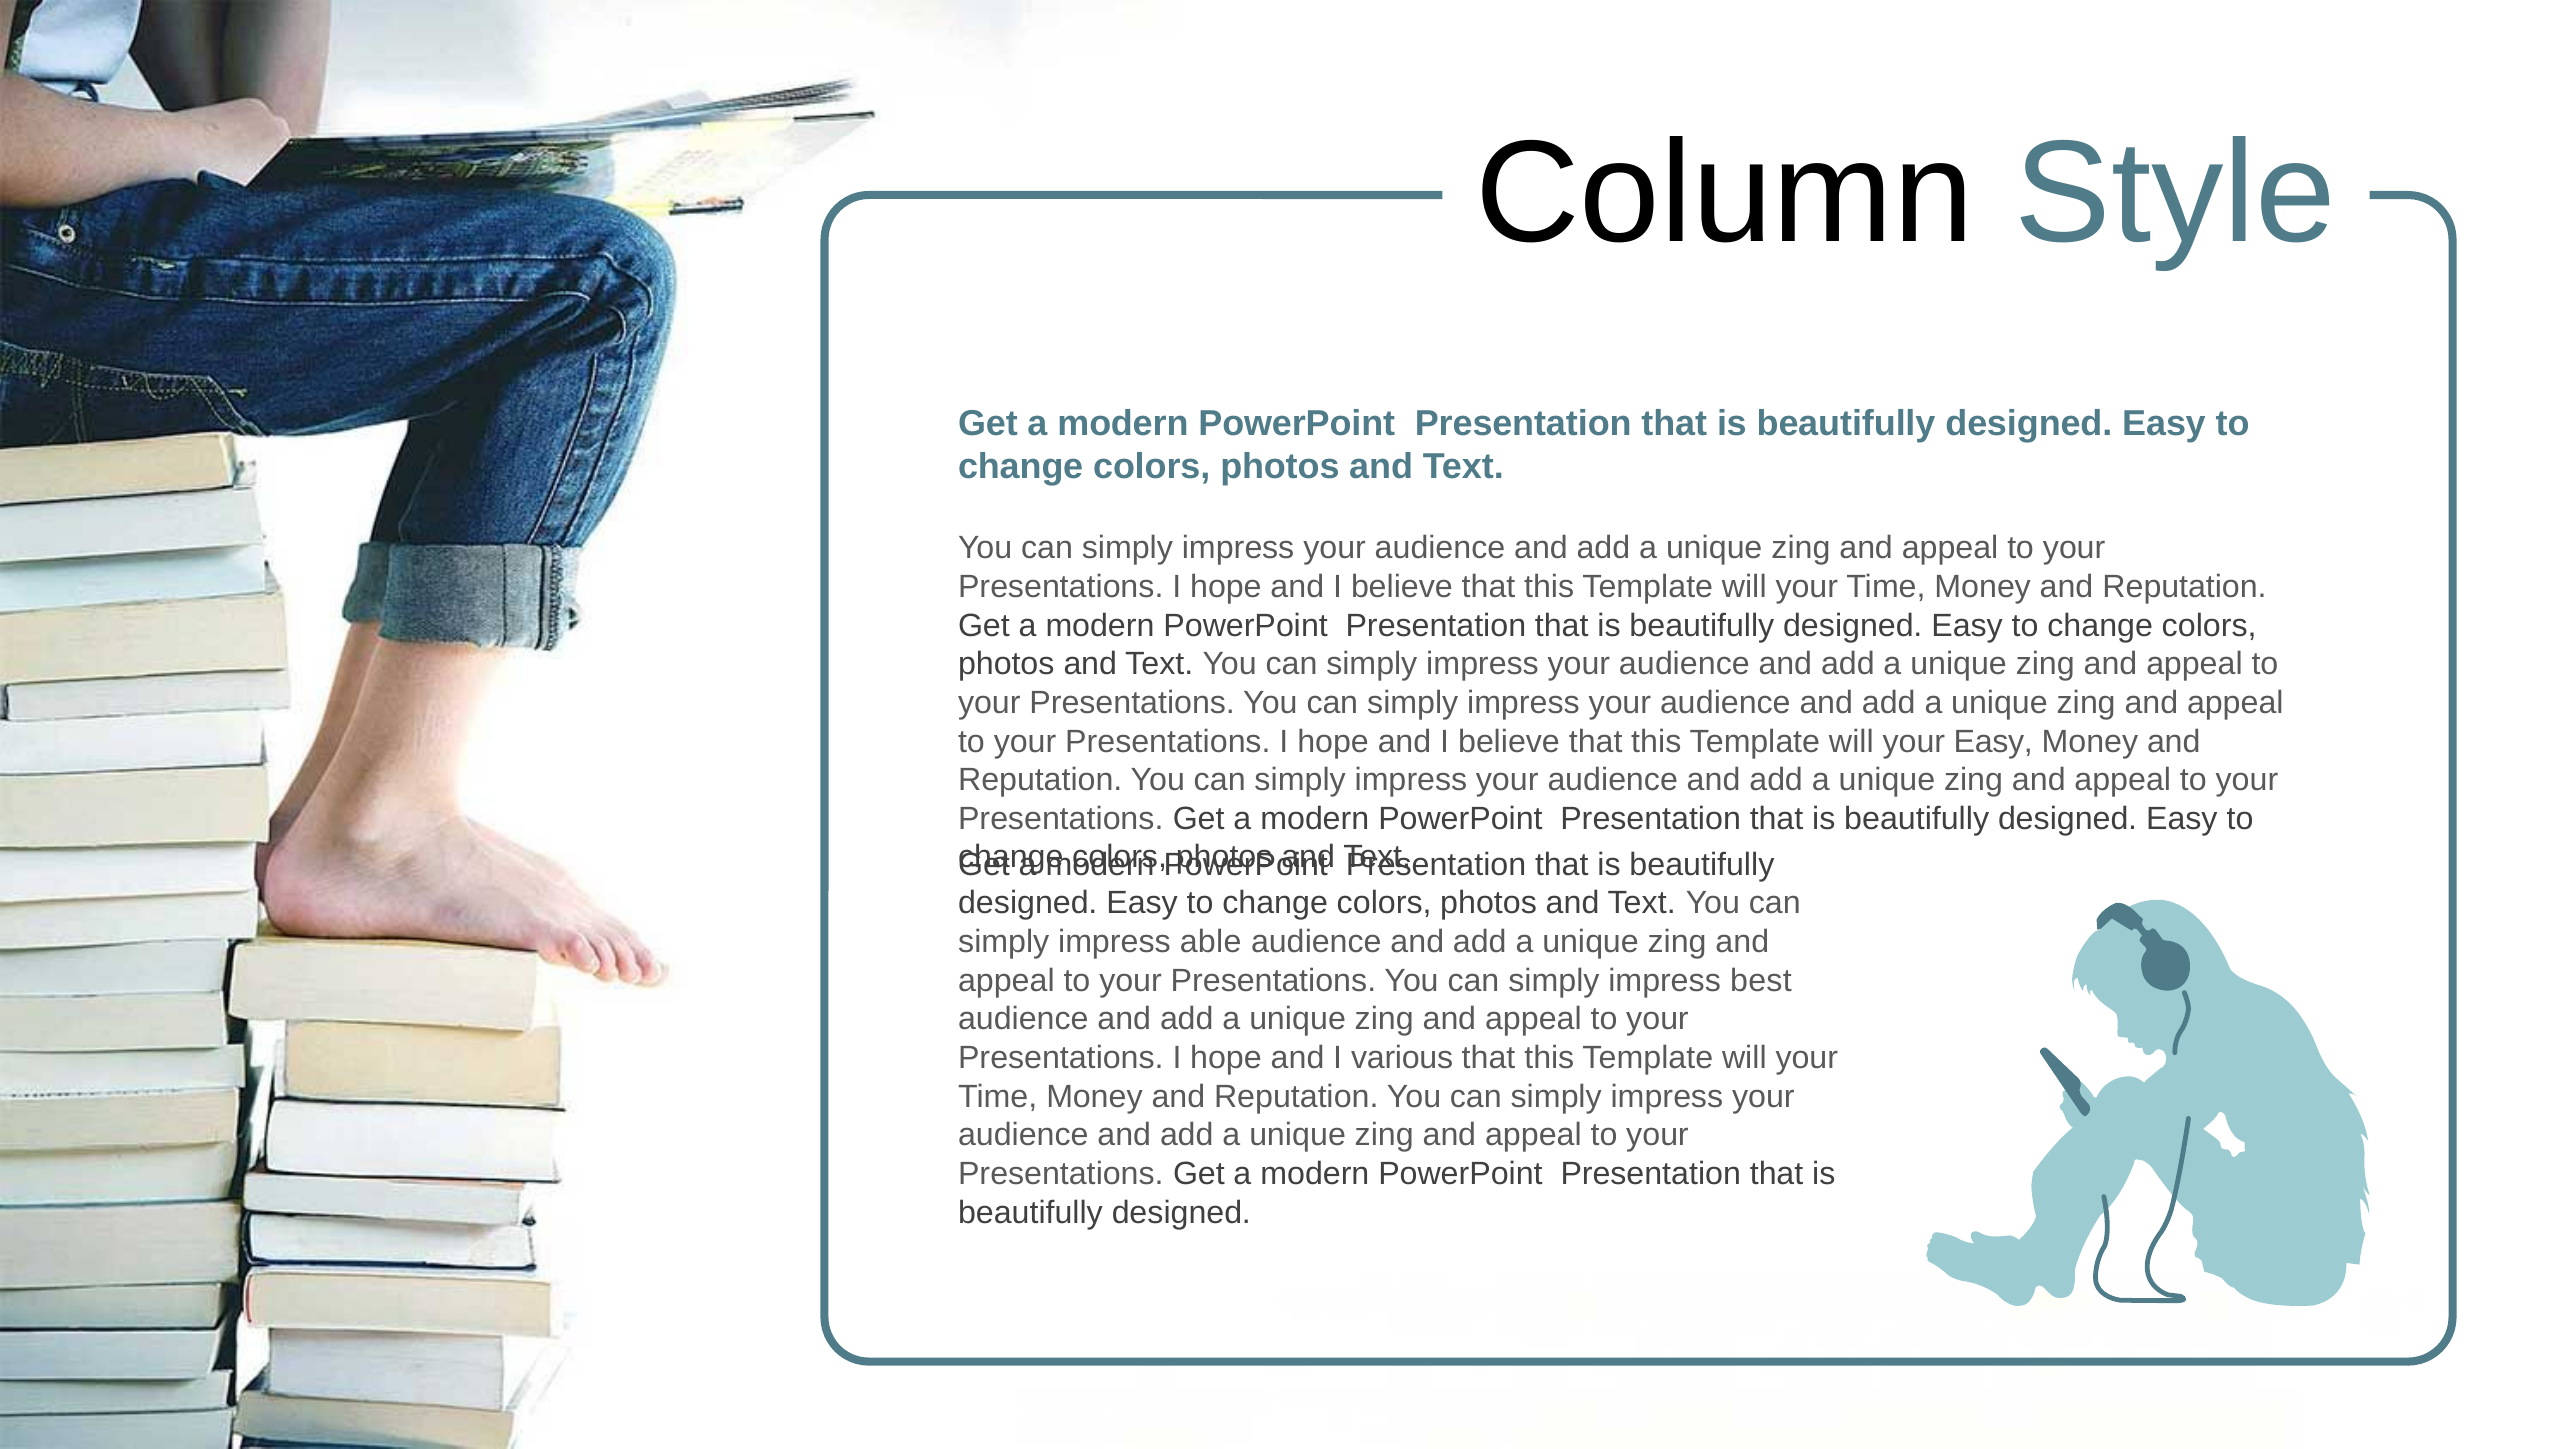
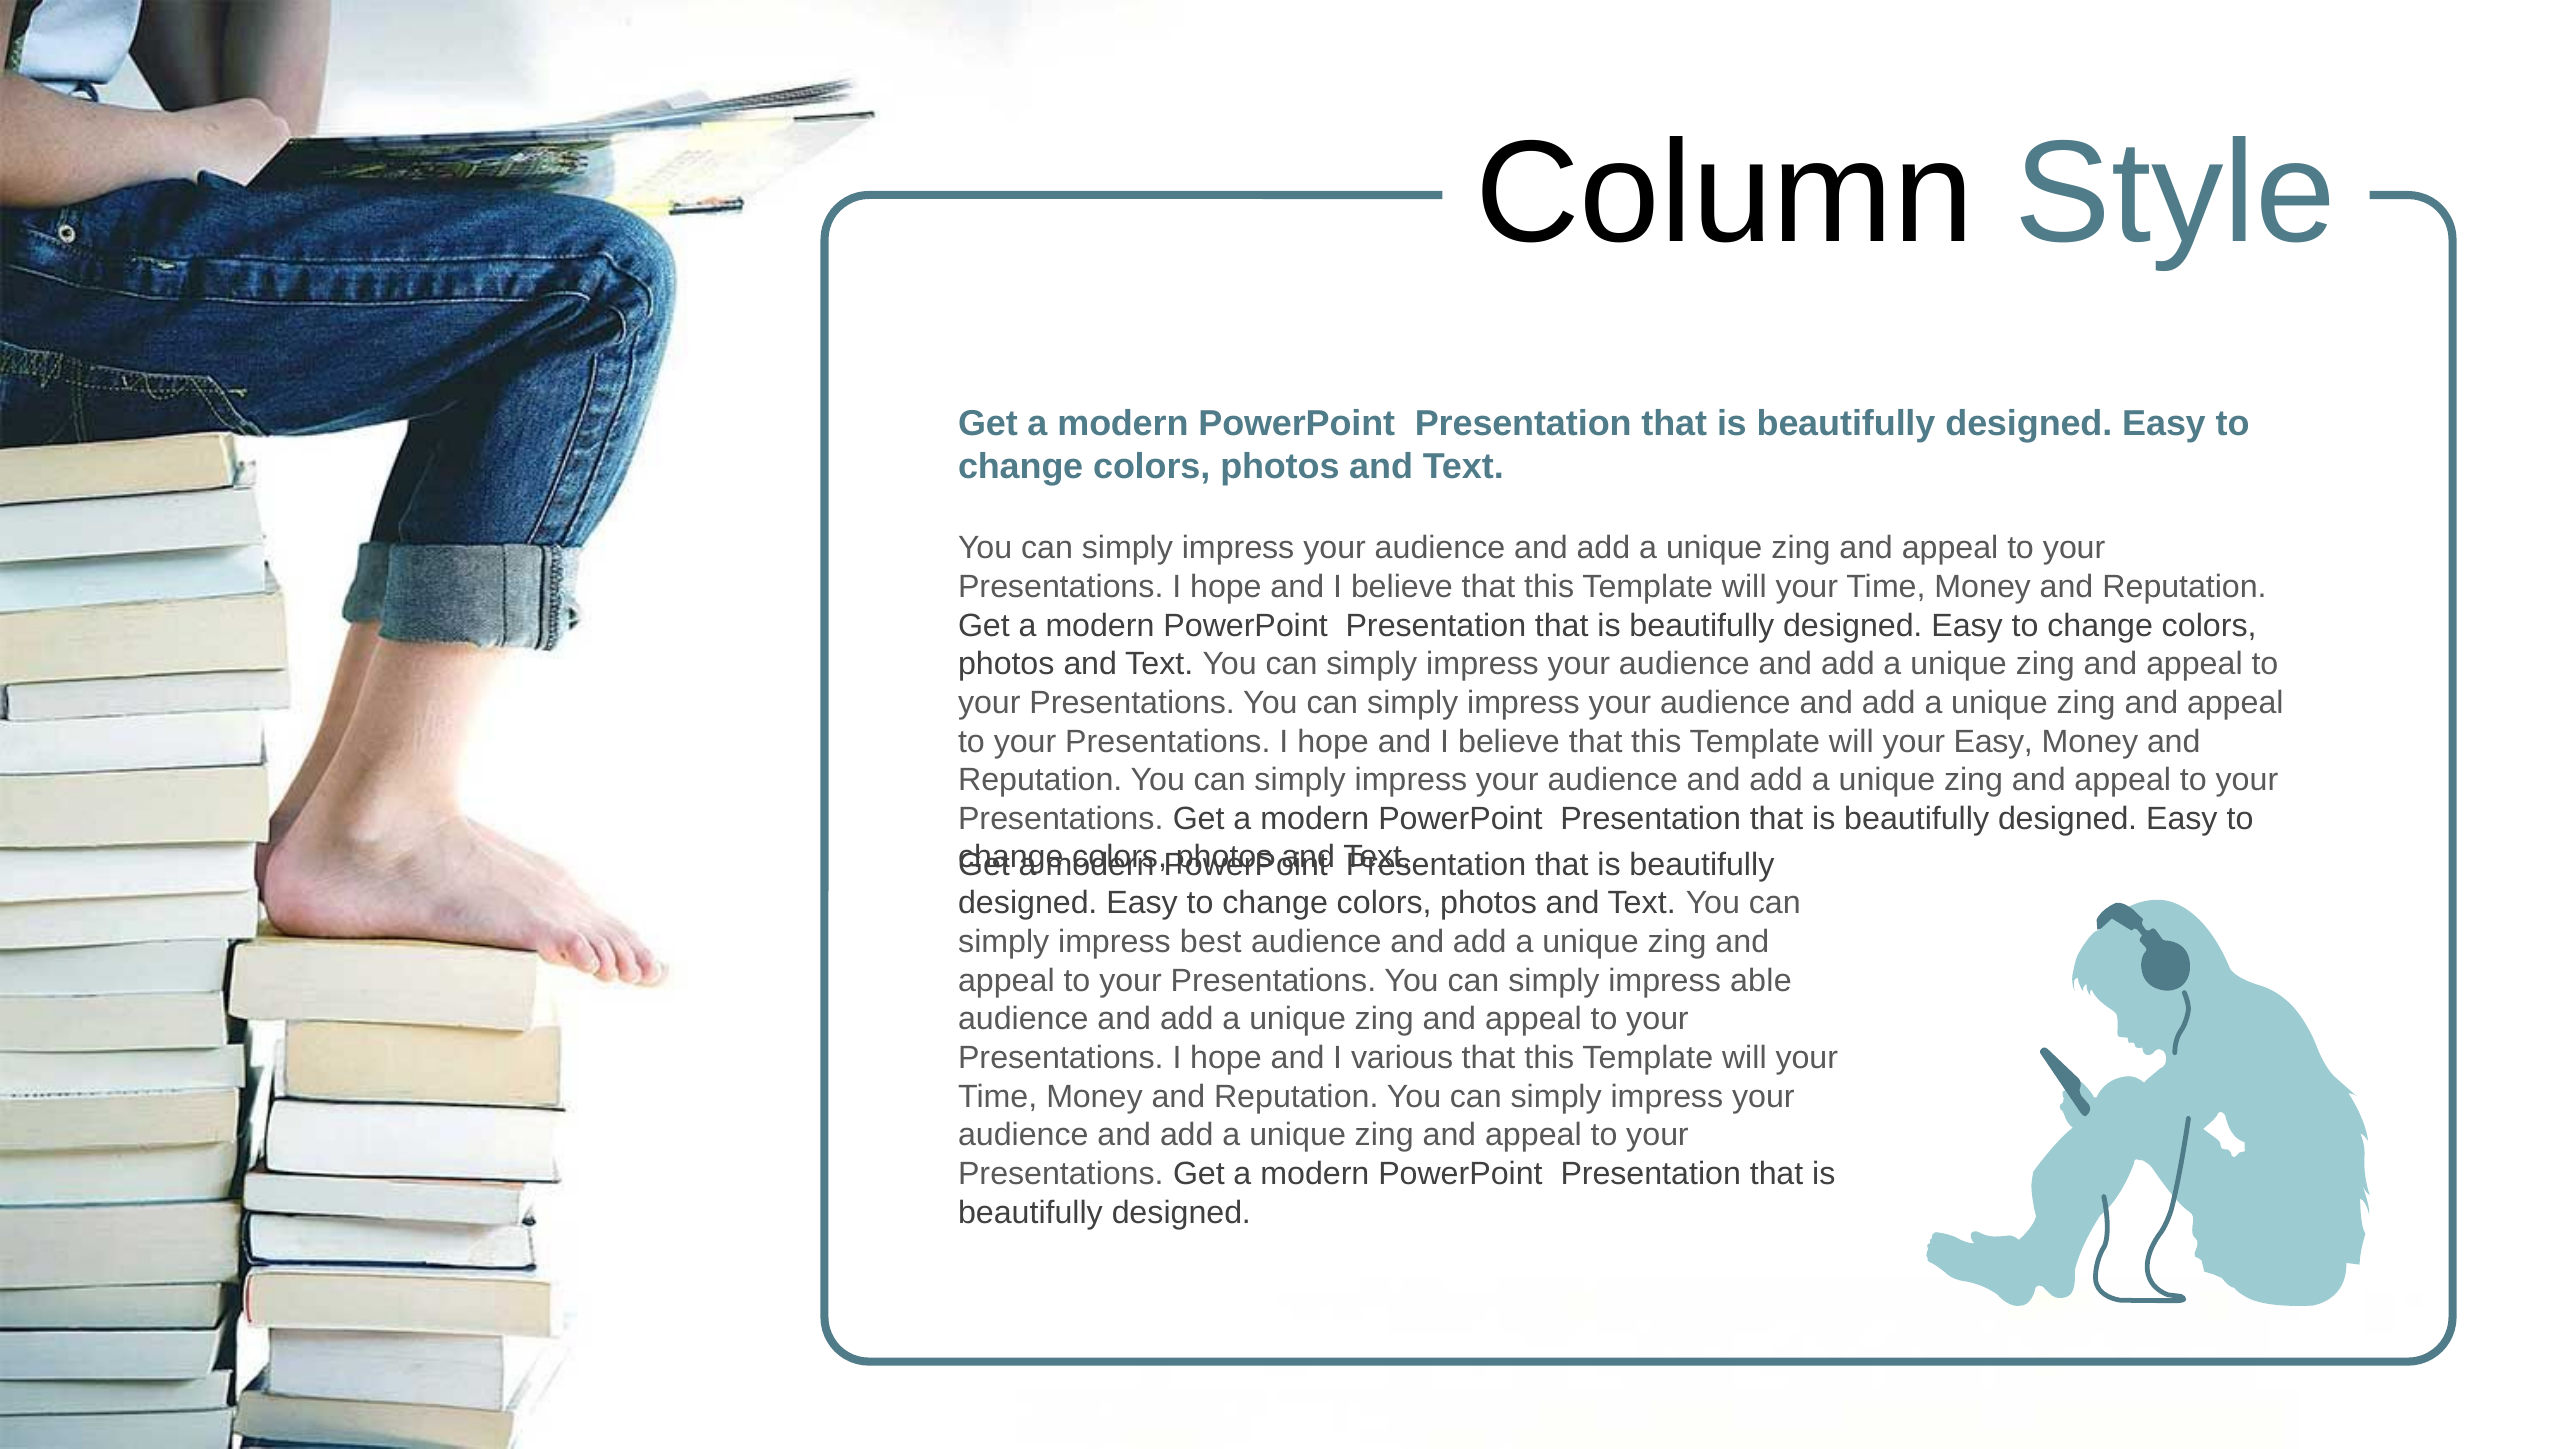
able: able -> best
best: best -> able
